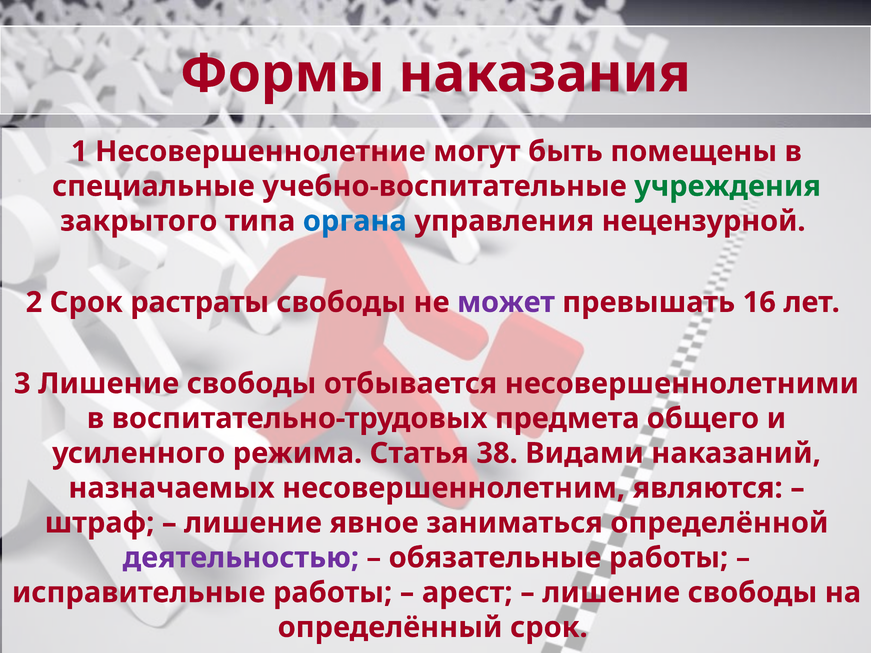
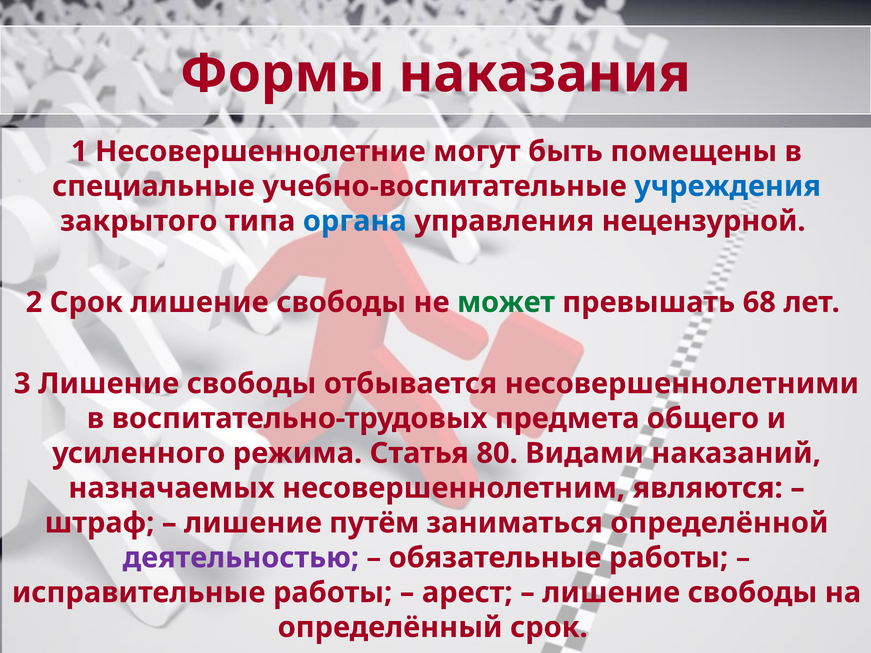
учреждения colour: green -> blue
Срок растраты: растраты -> лишение
может colour: purple -> green
16: 16 -> 68
38: 38 -> 80
явное: явное -> путём
